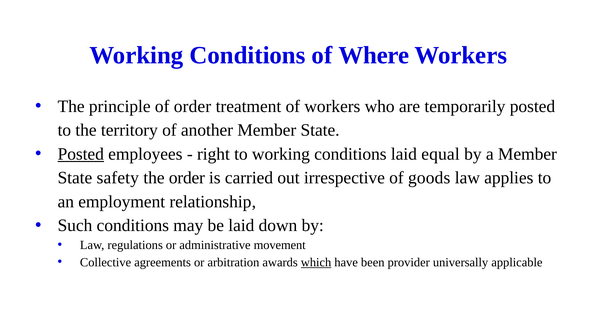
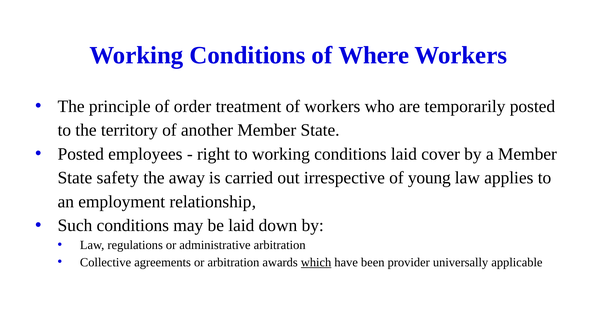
Posted at (81, 154) underline: present -> none
equal: equal -> cover
the order: order -> away
goods: goods -> young
administrative movement: movement -> arbitration
